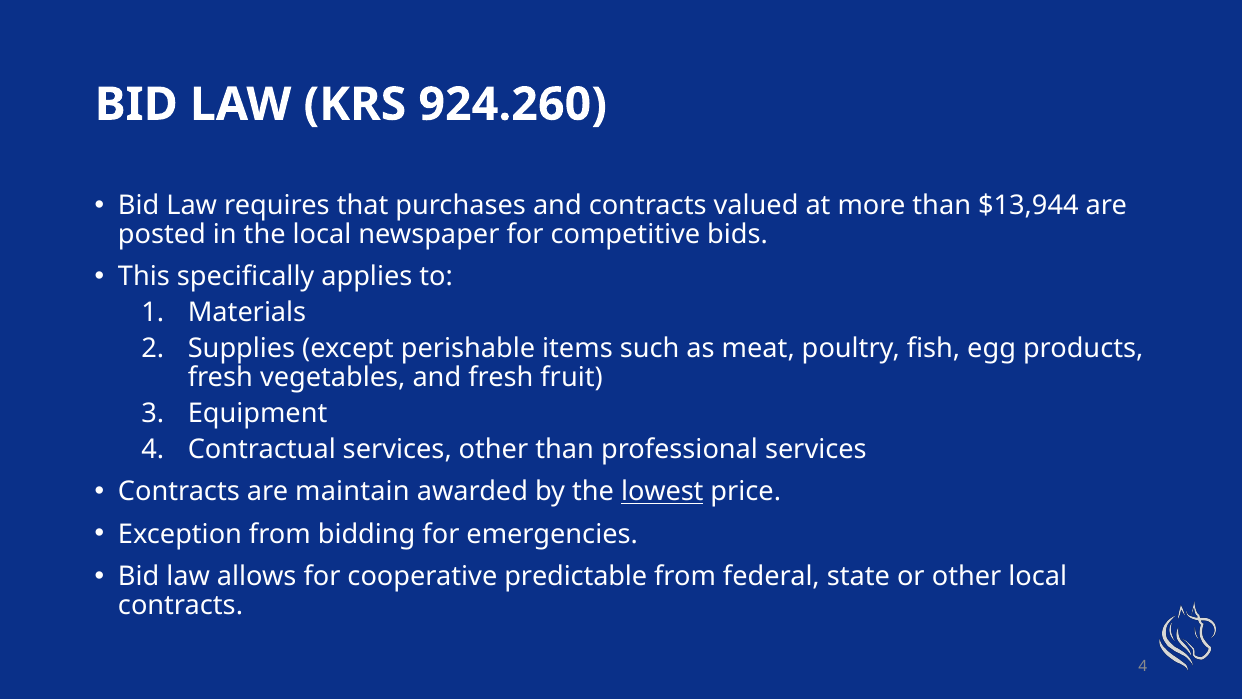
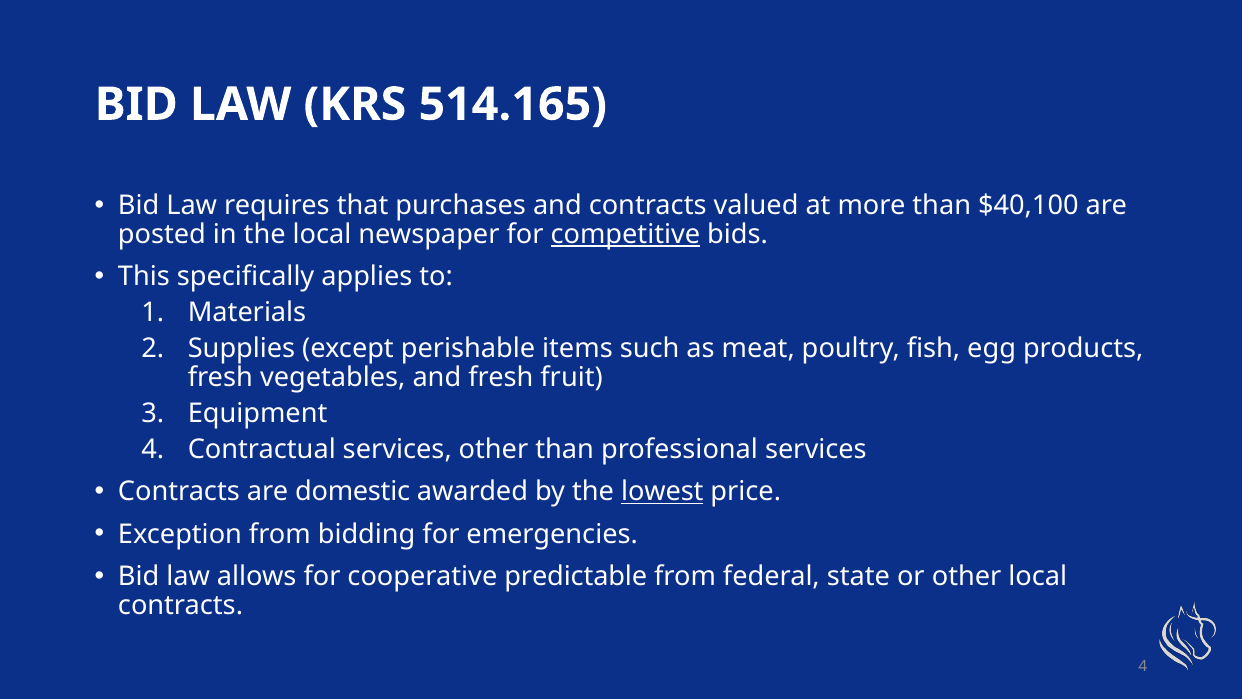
924.260: 924.260 -> 514.165
$13,944: $13,944 -> $40,100
competitive underline: none -> present
maintain: maintain -> domestic
